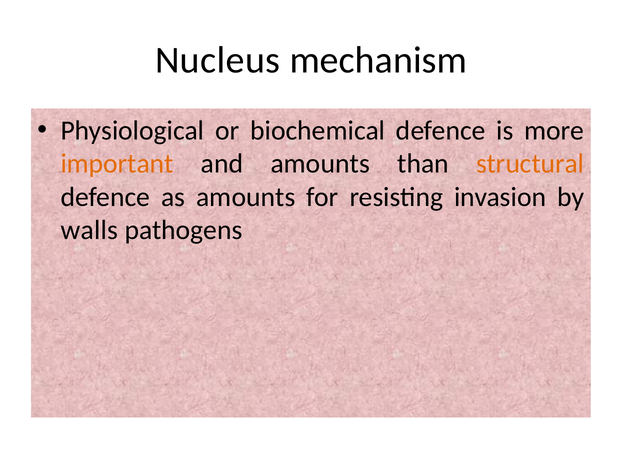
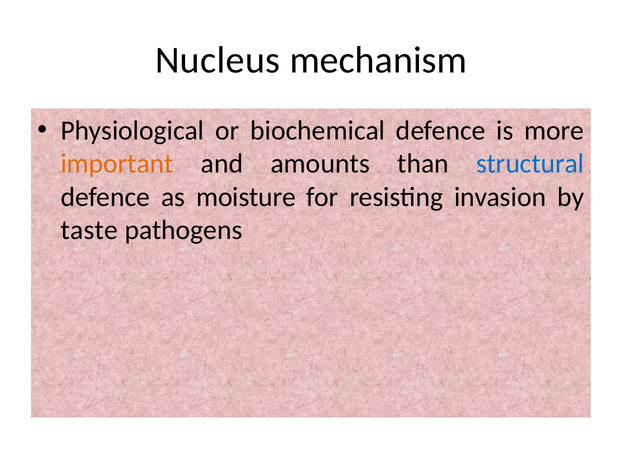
structural colour: orange -> blue
as amounts: amounts -> moisture
walls: walls -> taste
